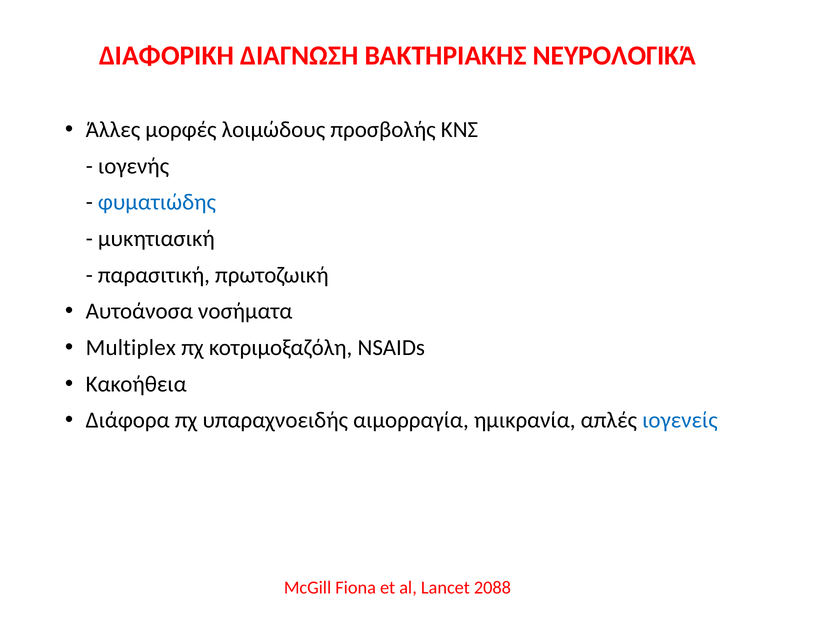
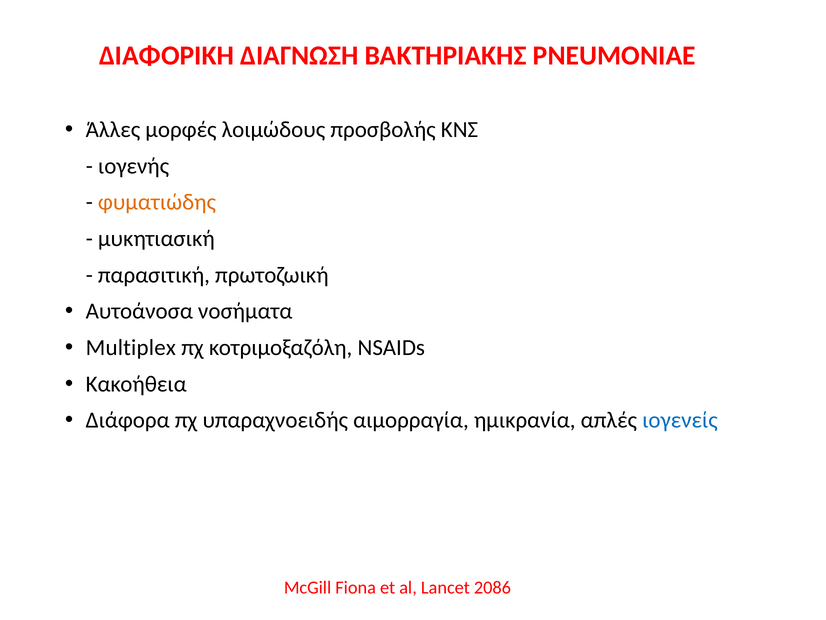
ΝΕΥΡΟΛΟΓΙΚΆ: ΝΕΥΡΟΛΟΓΙΚΆ -> PNEUMONIAE
φυματιώδης colour: blue -> orange
2088: 2088 -> 2086
